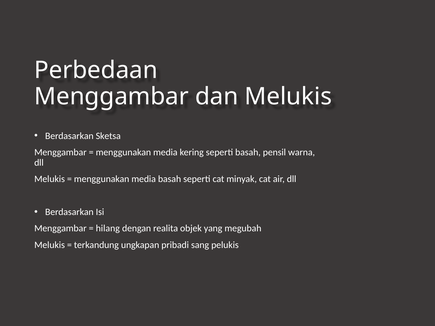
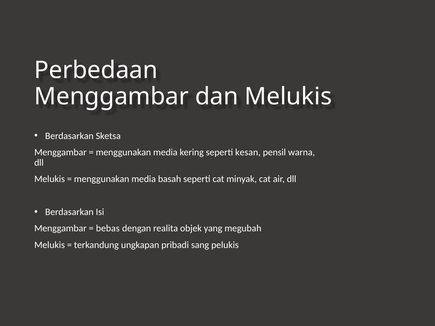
seperti basah: basah -> kesan
hilang: hilang -> bebas
